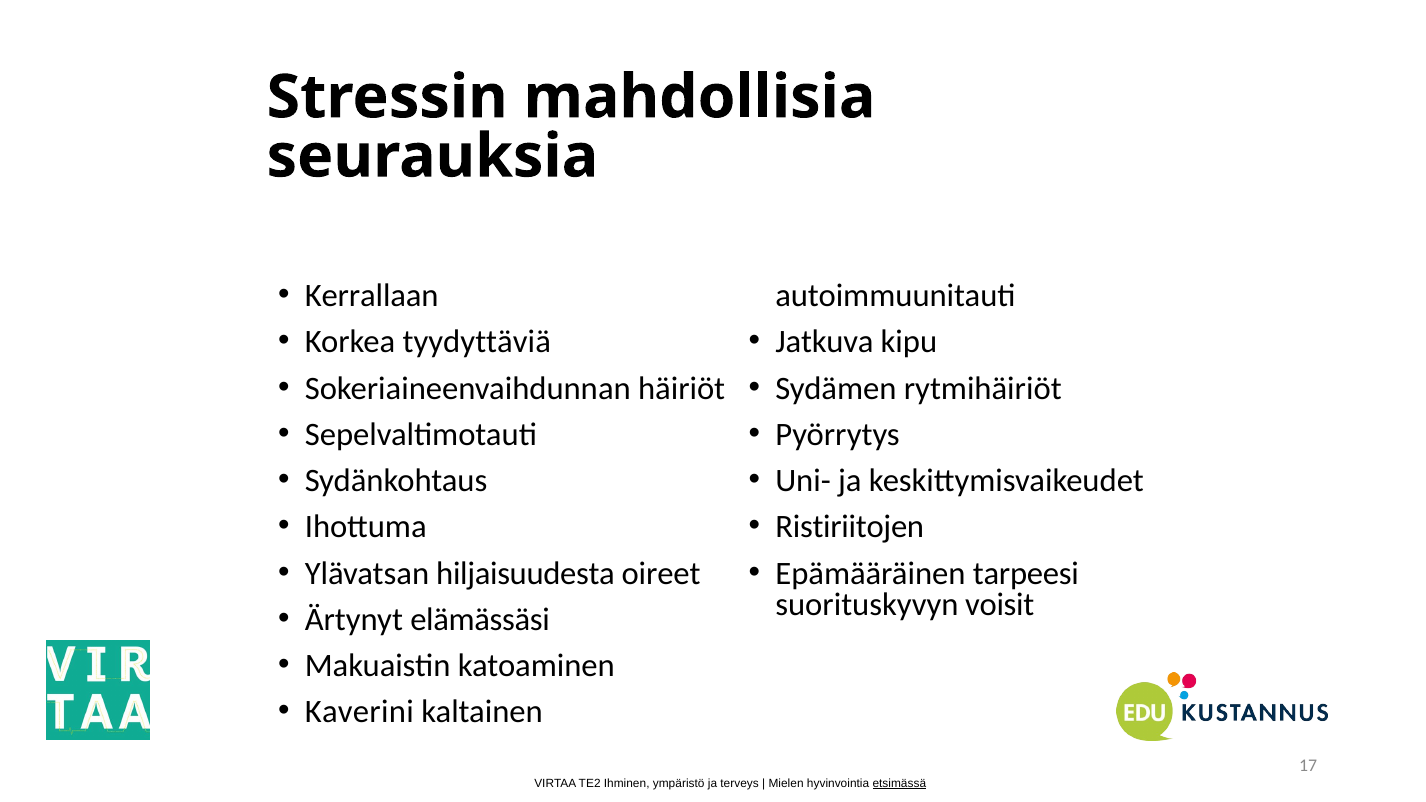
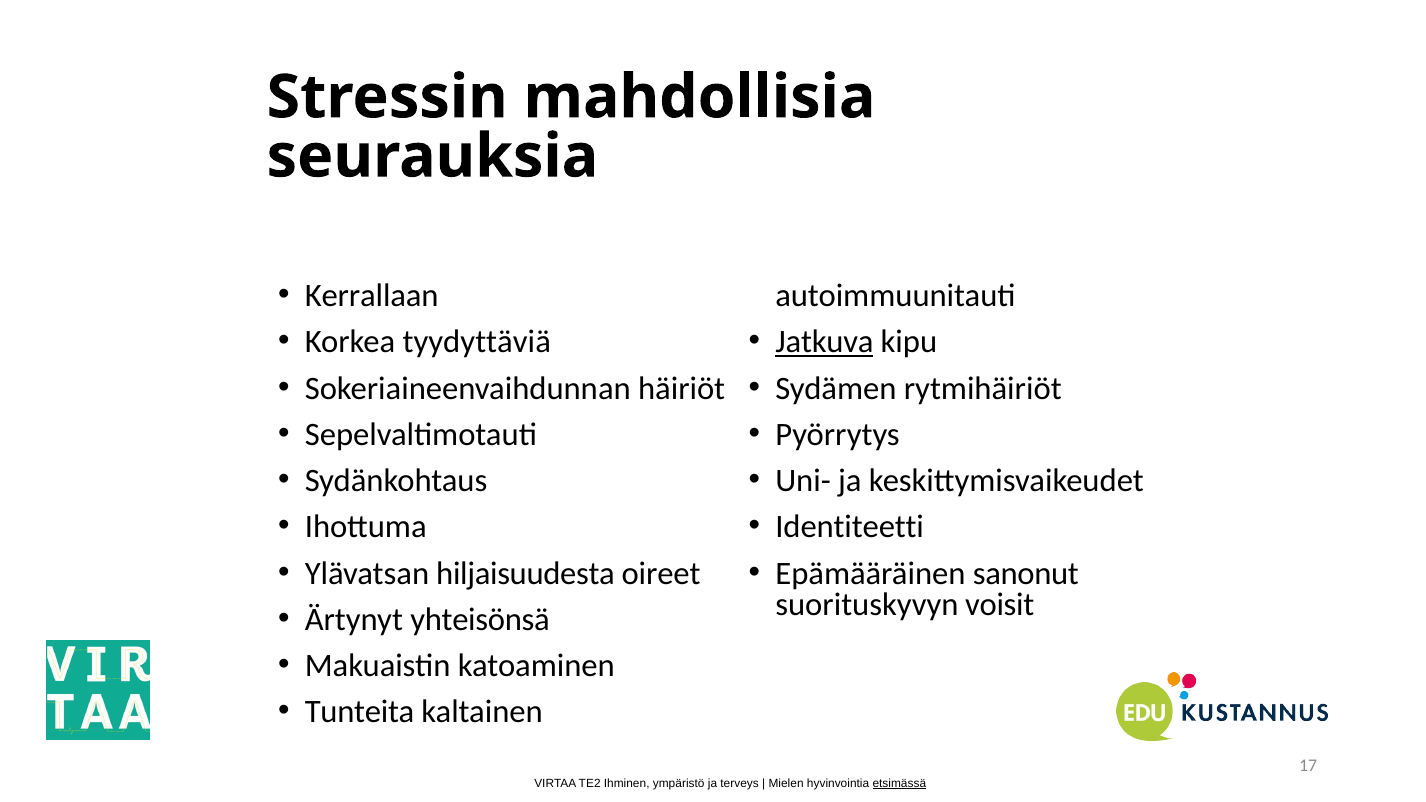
Jatkuva underline: none -> present
Ristiriitojen: Ristiriitojen -> Identiteetti
tarpeesi: tarpeesi -> sanonut
elämässäsi: elämässäsi -> yhteisönsä
Kaverini: Kaverini -> Tunteita
